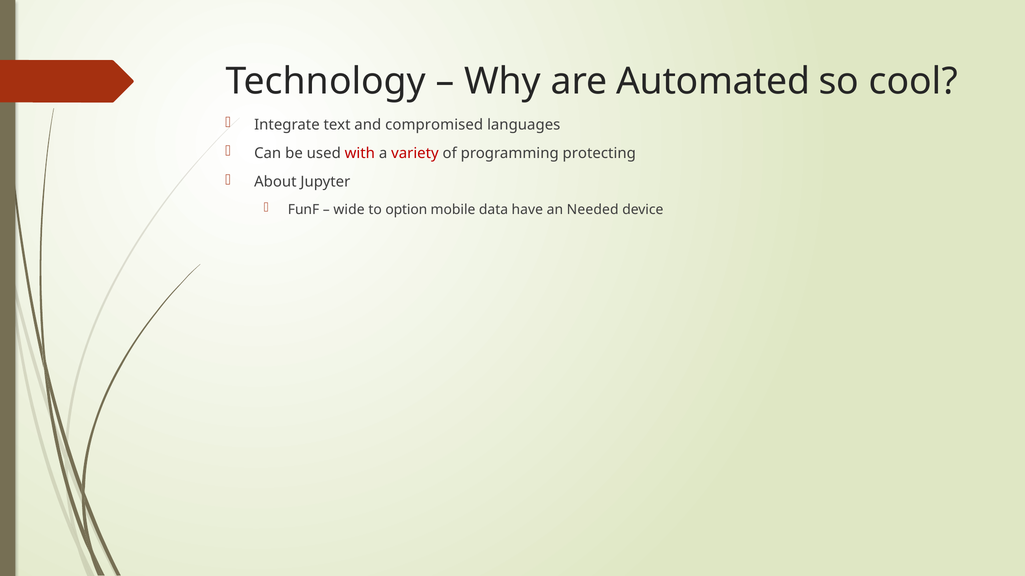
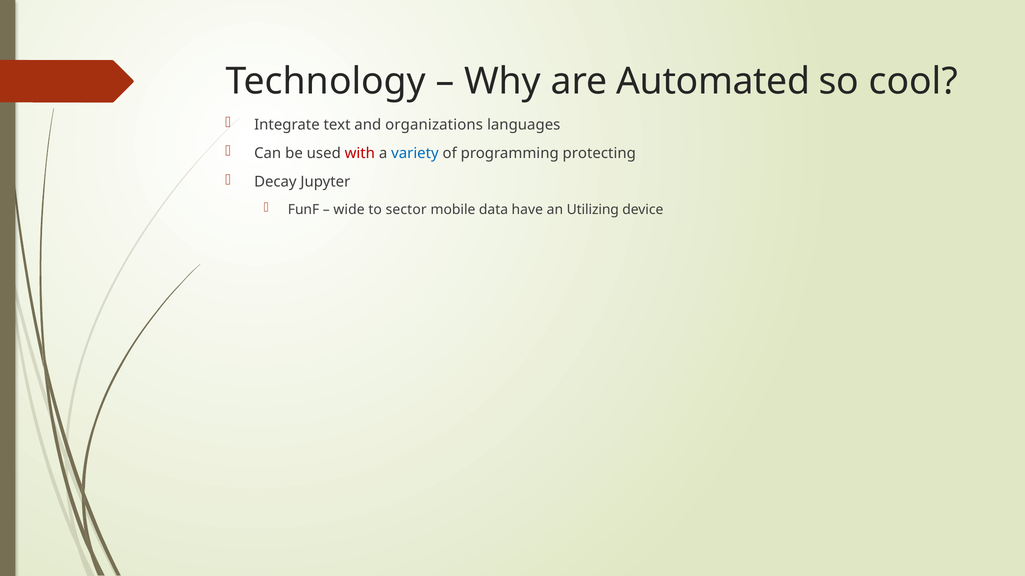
compromised: compromised -> organizations
variety colour: red -> blue
About: About -> Decay
option: option -> sector
Needed: Needed -> Utilizing
